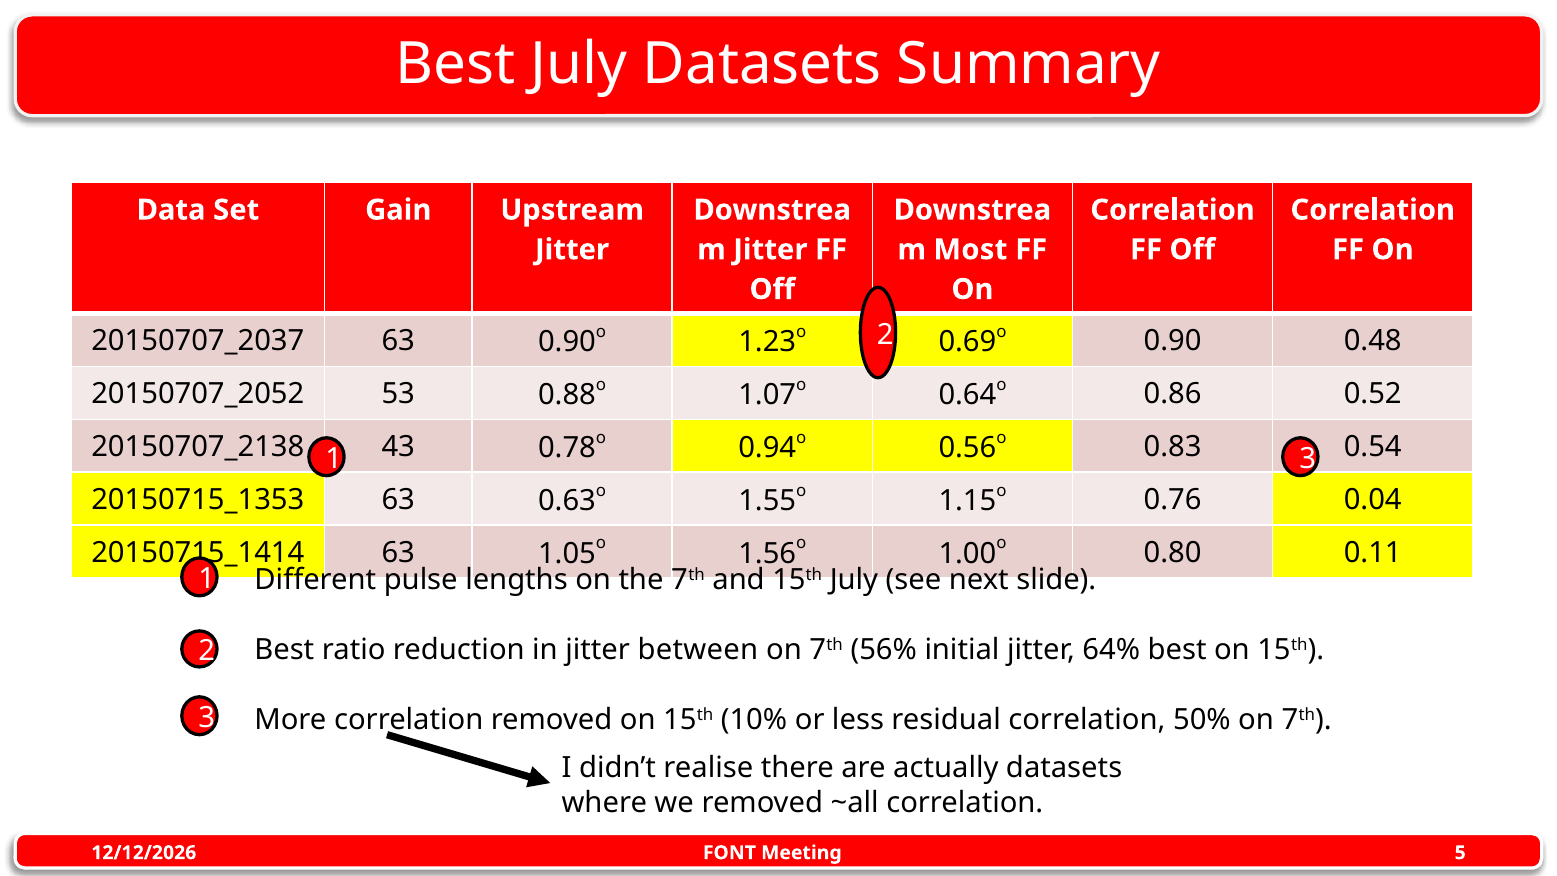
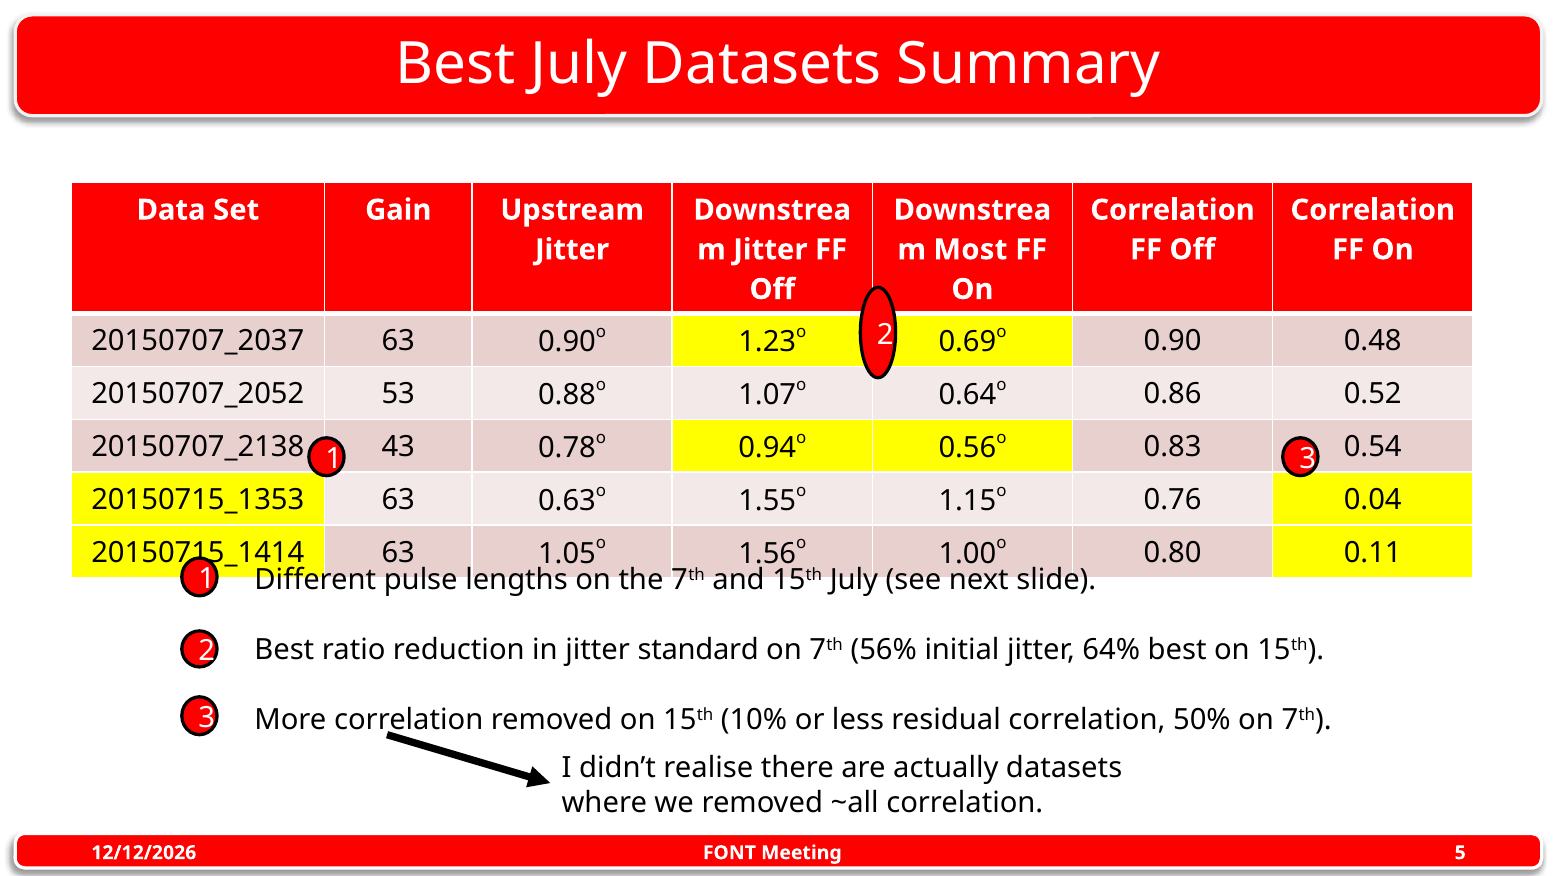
between: between -> standard
